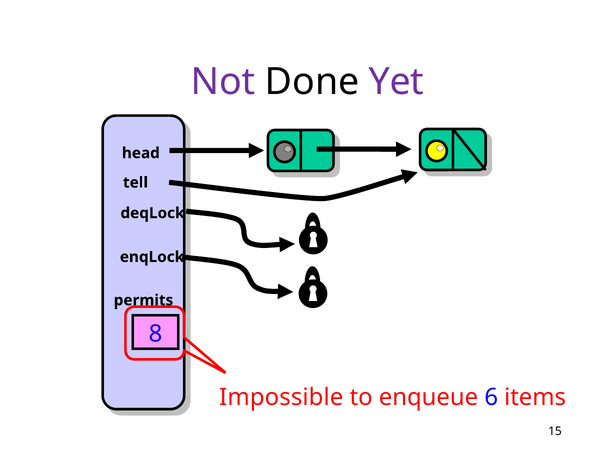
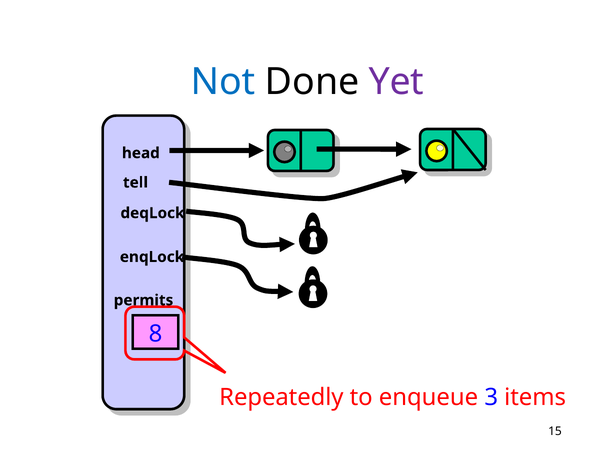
Not colour: purple -> blue
Impossible: Impossible -> Repeatedly
6: 6 -> 3
